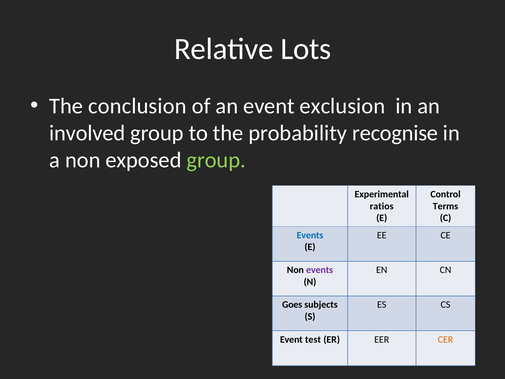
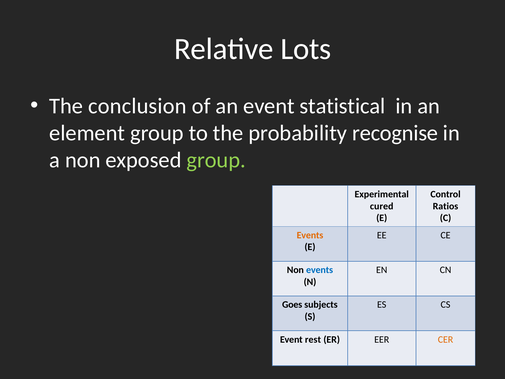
exclusion: exclusion -> statistical
involved: involved -> element
ratios: ratios -> cured
Terms: Terms -> Ratios
Events at (310, 235) colour: blue -> orange
events at (320, 270) colour: purple -> blue
test: test -> rest
